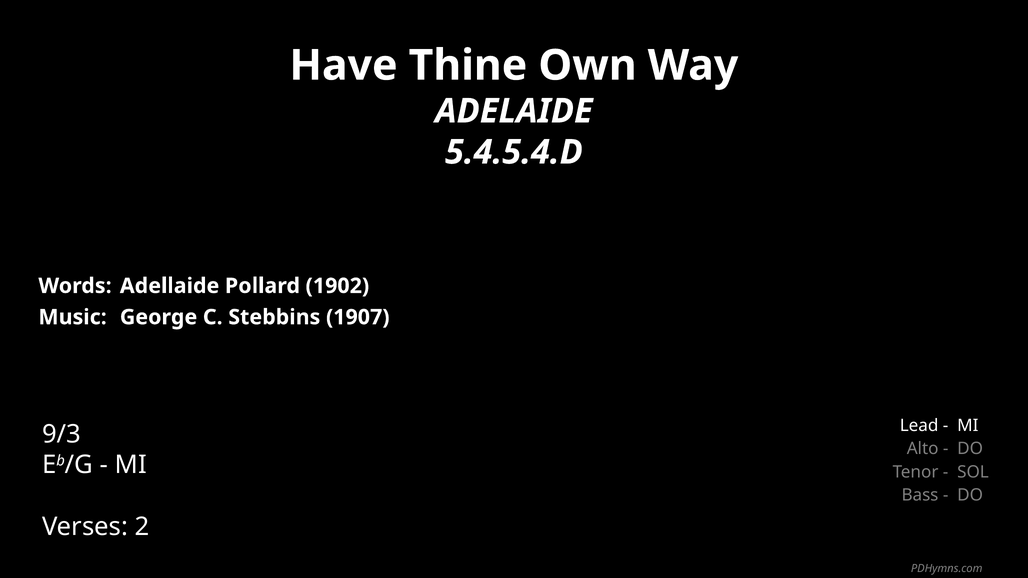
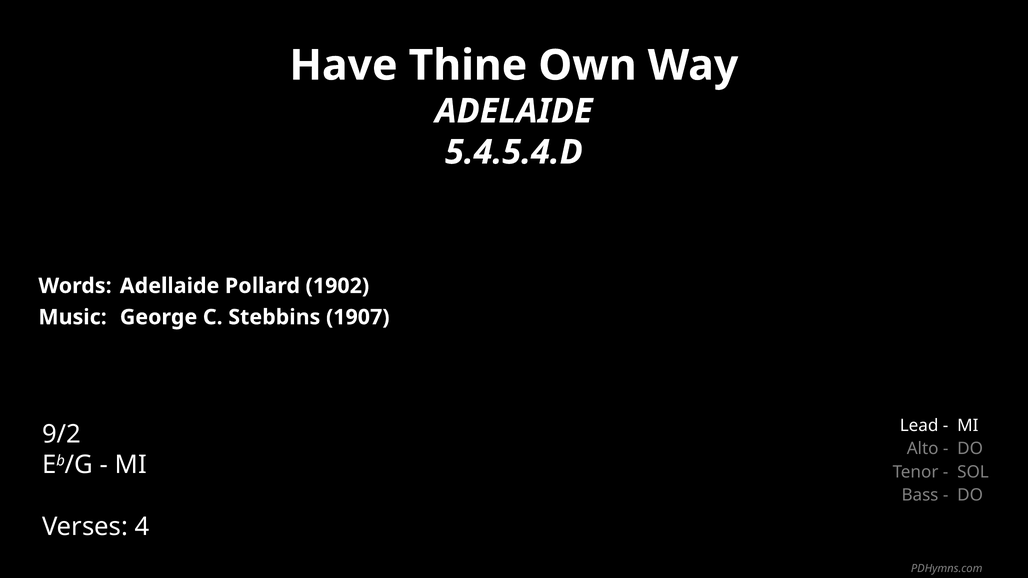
9/3: 9/3 -> 9/2
2: 2 -> 4
